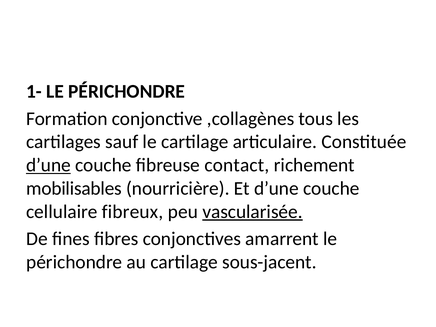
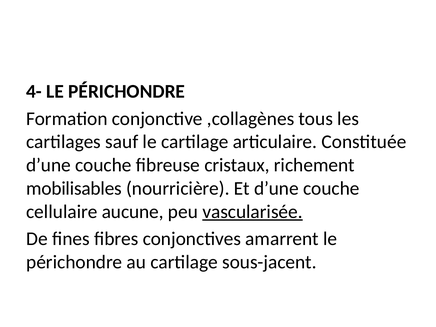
1-: 1- -> 4-
d’une at (48, 165) underline: present -> none
contact: contact -> cristaux
fibreux: fibreux -> aucune
